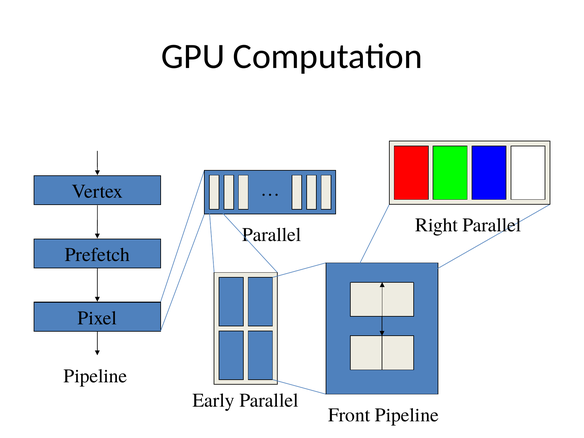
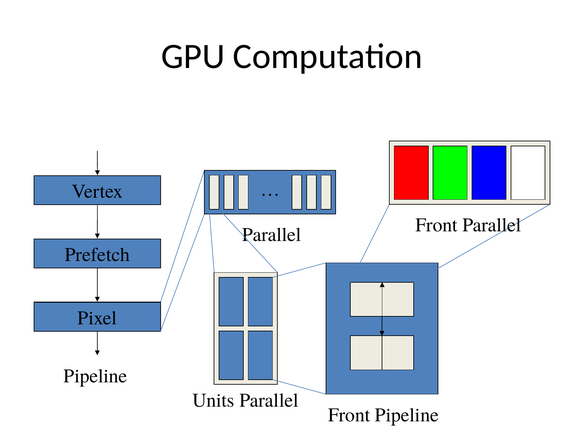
Right at (437, 225): Right -> Front
Early: Early -> Units
